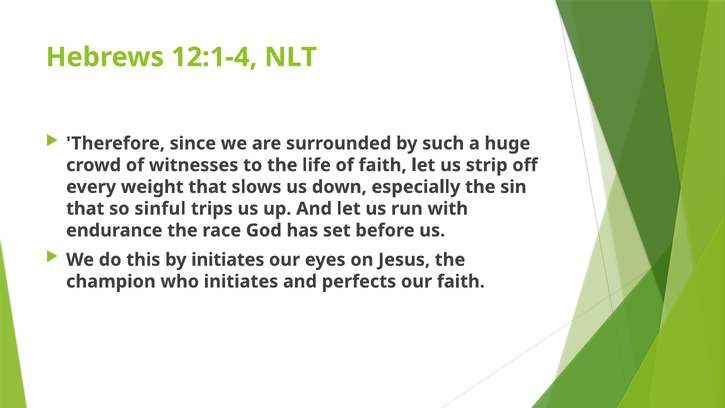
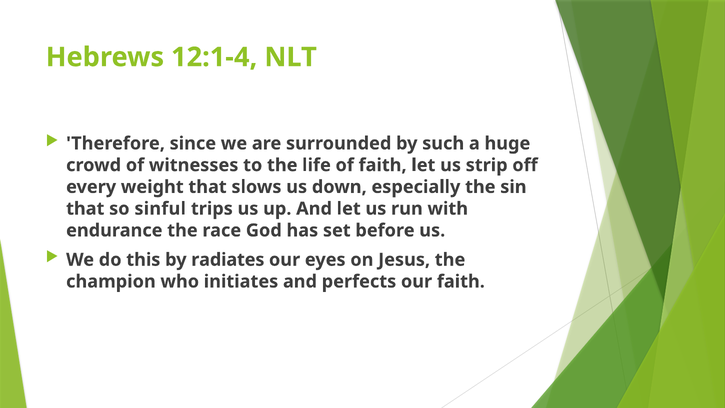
by initiates: initiates -> radiates
